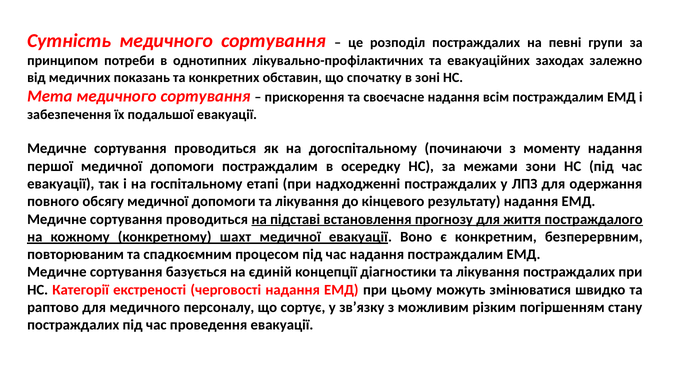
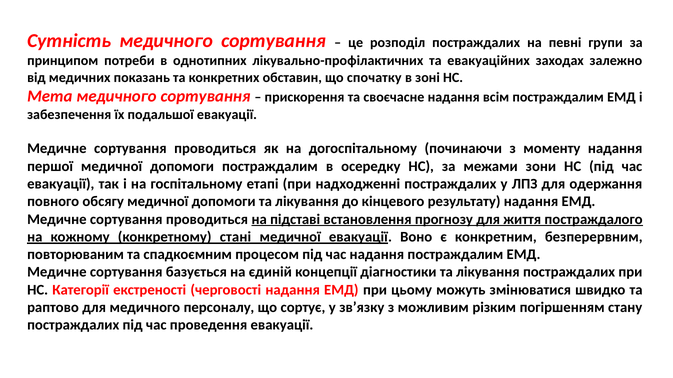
шахт: шахт -> стані
